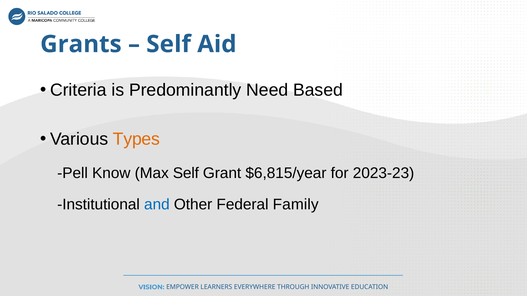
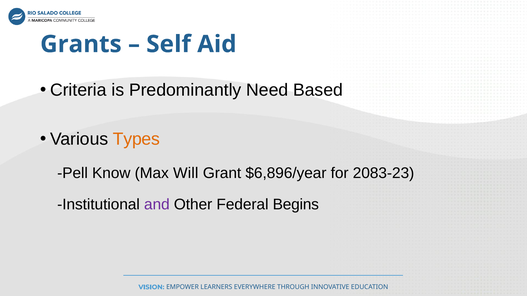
Max Self: Self -> Will
$6,815/year: $6,815/year -> $6,896/year
2023-23: 2023-23 -> 2083-23
and colour: blue -> purple
Family: Family -> Begins
